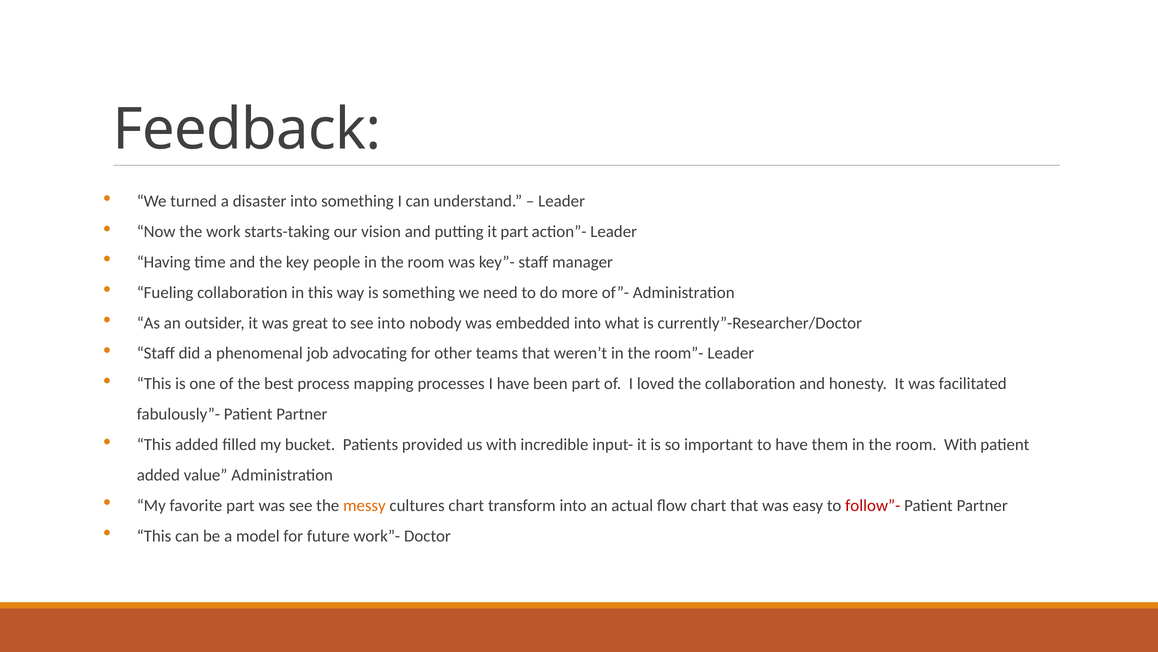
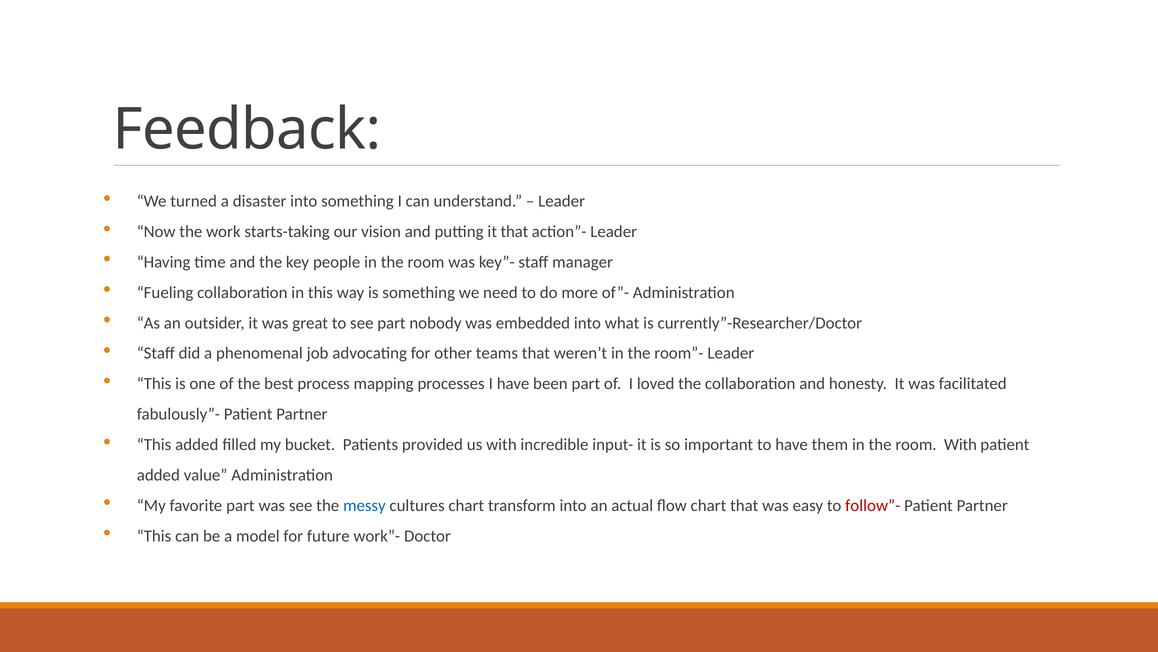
it part: part -> that
see into: into -> part
messy colour: orange -> blue
